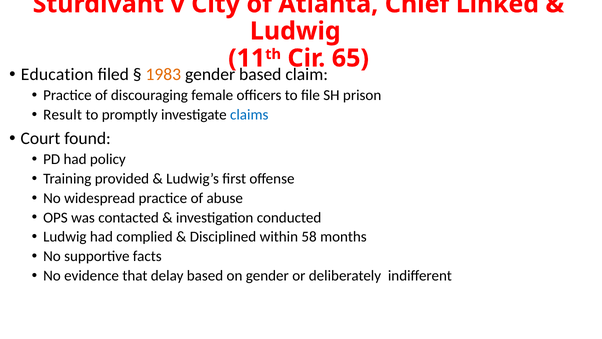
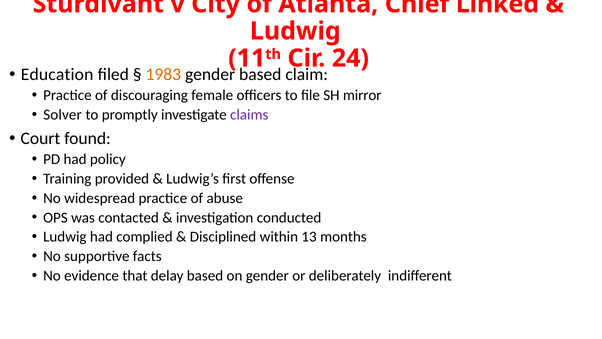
65: 65 -> 24
prison: prison -> mirror
Result: Result -> Solver
claims colour: blue -> purple
58: 58 -> 13
